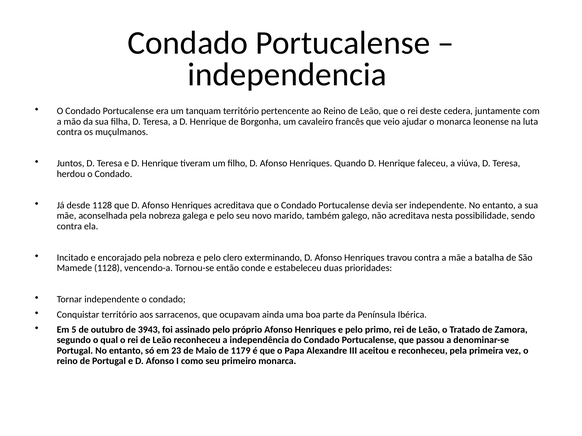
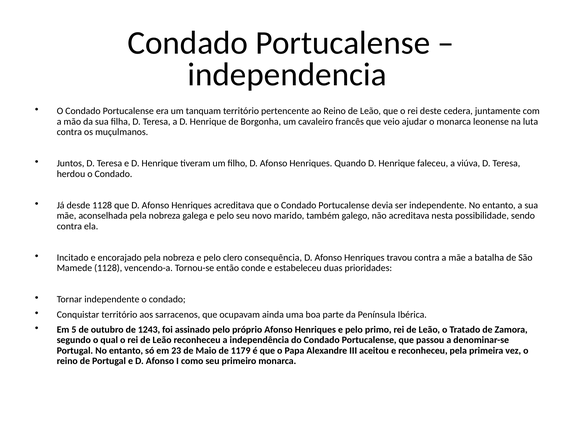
exterminando: exterminando -> consequência
3943: 3943 -> 1243
